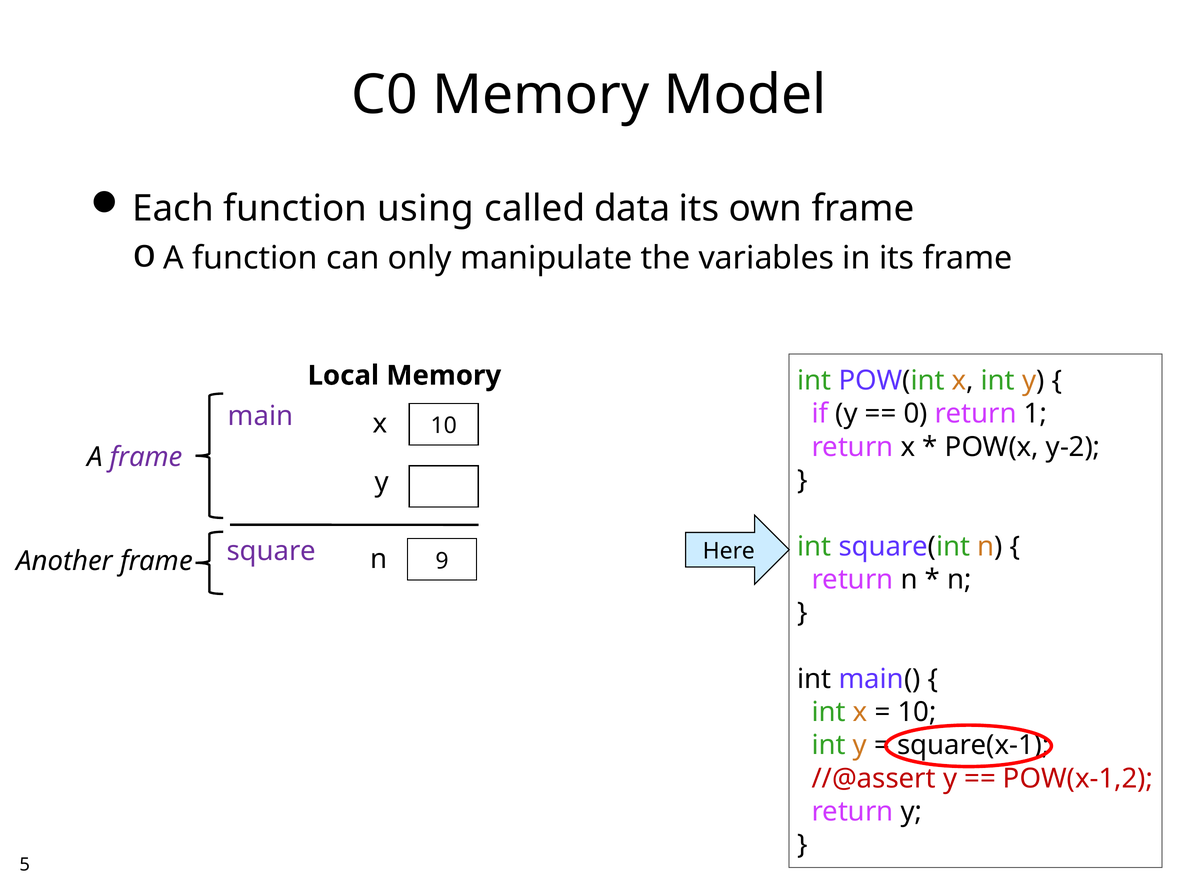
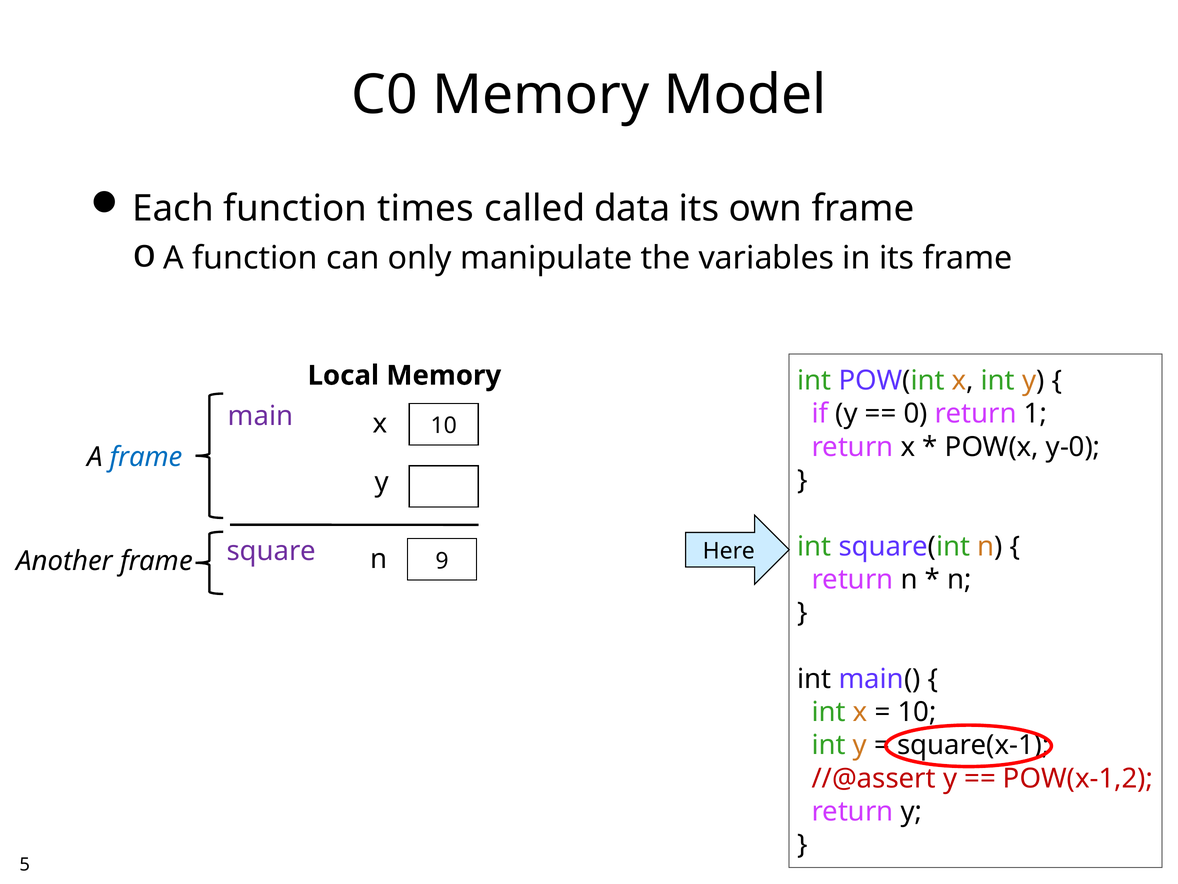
using: using -> times
y-2: y-2 -> y-0
frame at (146, 457) colour: purple -> blue
